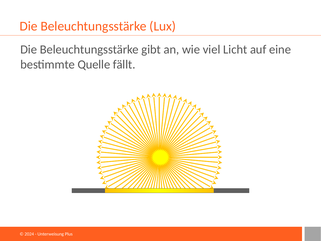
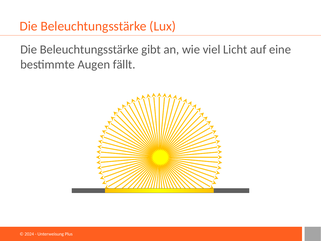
Quelle: Quelle -> Augen
